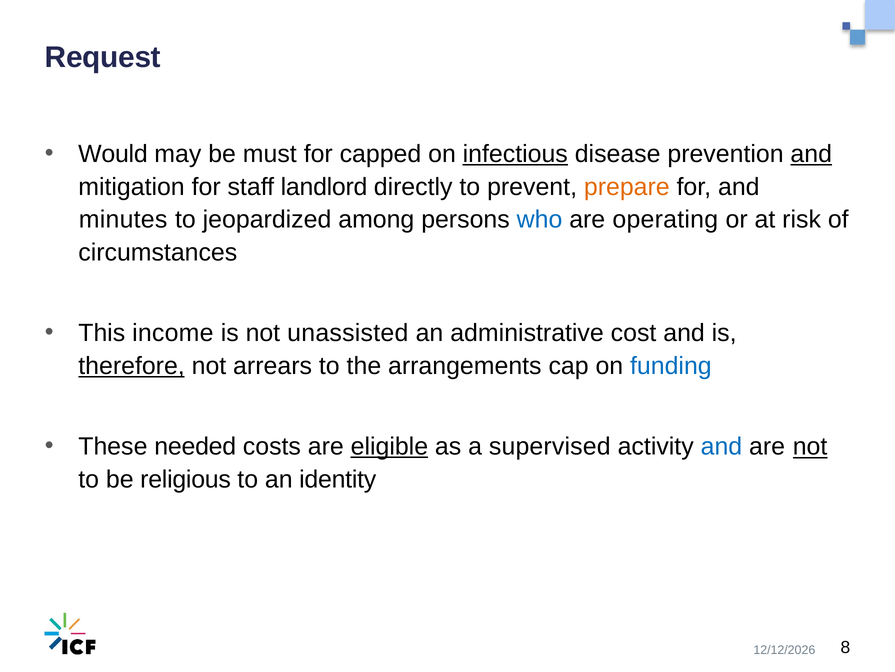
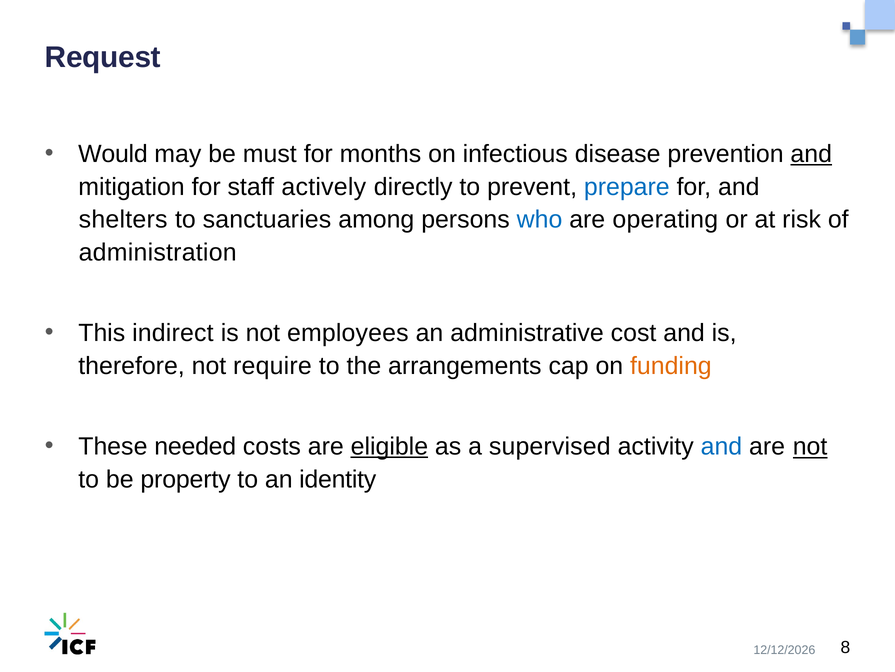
capped: capped -> months
infectious underline: present -> none
landlord: landlord -> actively
prepare colour: orange -> blue
minutes: minutes -> shelters
jeopardized: jeopardized -> sanctuaries
circumstances: circumstances -> administration
income: income -> indirect
unassisted: unassisted -> employees
therefore underline: present -> none
arrears: arrears -> require
funding colour: blue -> orange
religious: religious -> property
